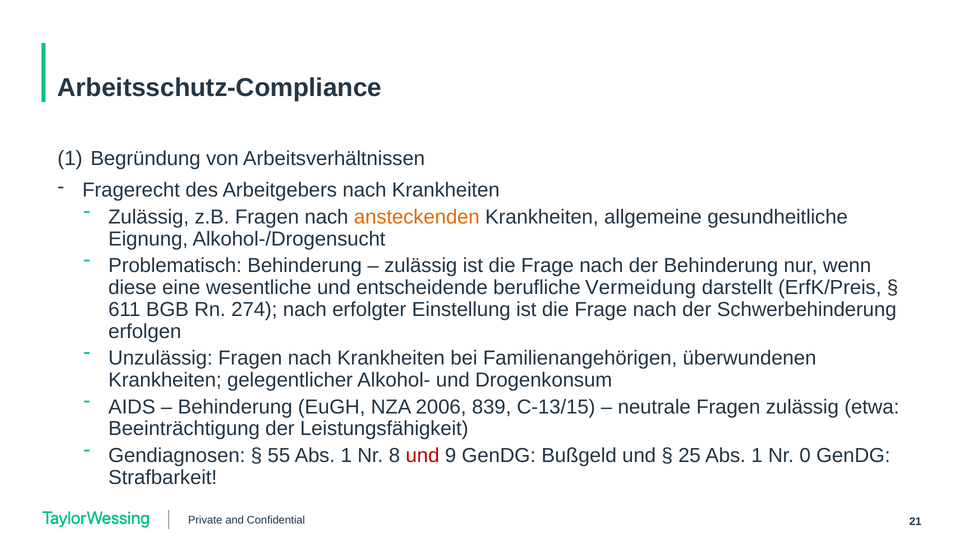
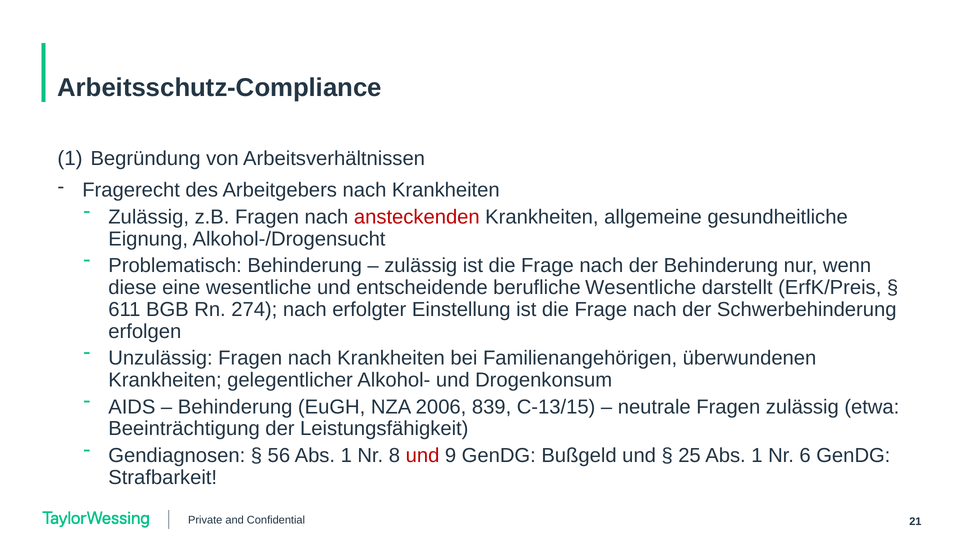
ansteckenden colour: orange -> red
berufliche Vermeidung: Vermeidung -> Wesentliche
55: 55 -> 56
0: 0 -> 6
